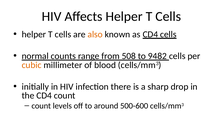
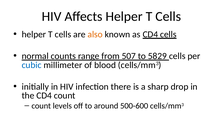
508: 508 -> 507
9482: 9482 -> 5829
cubic colour: orange -> blue
